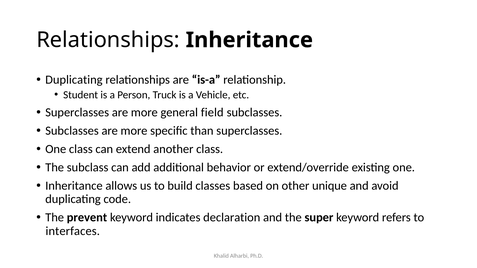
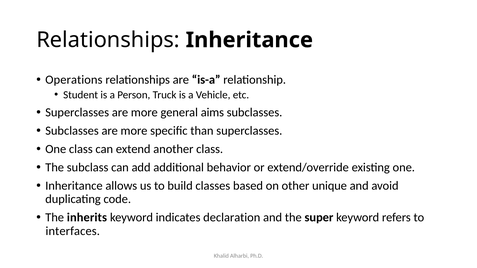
Duplicating at (74, 80): Duplicating -> Operations
field: field -> aims
prevent: prevent -> inherits
